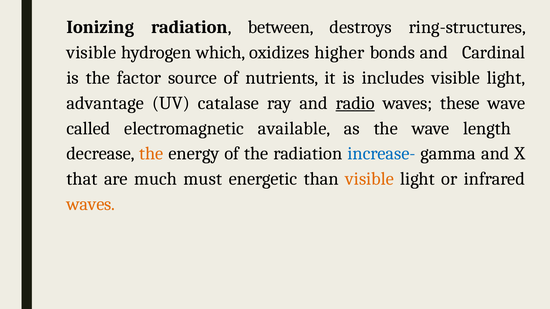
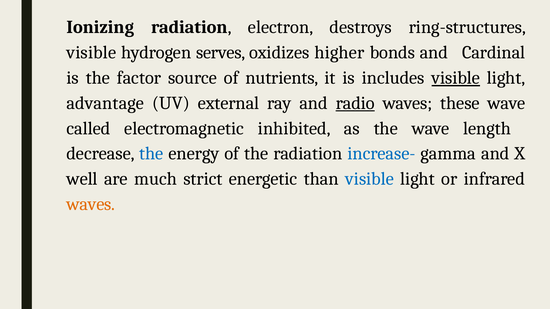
between: between -> electron
which: which -> serves
visible at (456, 78) underline: none -> present
catalase: catalase -> external
available: available -> inhibited
the at (151, 154) colour: orange -> blue
that: that -> well
must: must -> strict
visible at (370, 179) colour: orange -> blue
